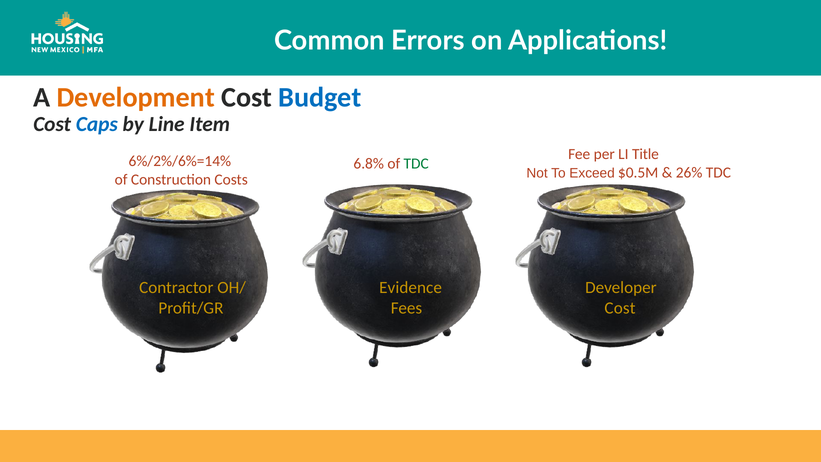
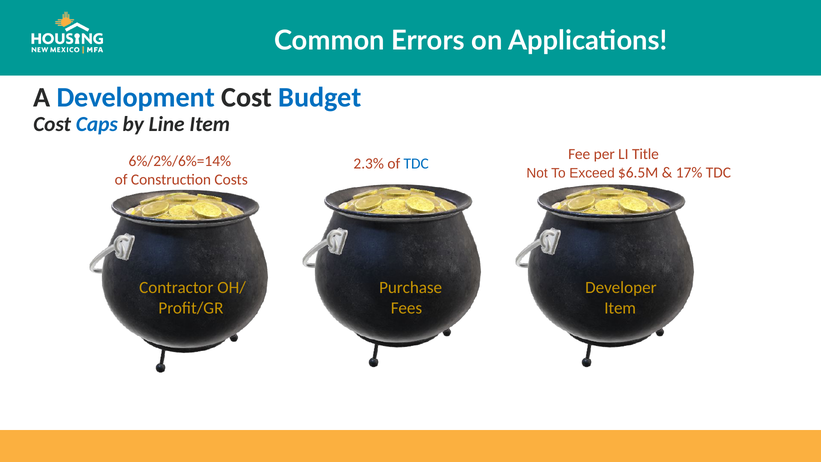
Development colour: orange -> blue
6.8%: 6.8% -> 2.3%
TDC at (416, 164) colour: green -> blue
$0.5M: $0.5M -> $6.5M
26%: 26% -> 17%
Evidence: Evidence -> Purchase
Cost at (620, 308): Cost -> Item
